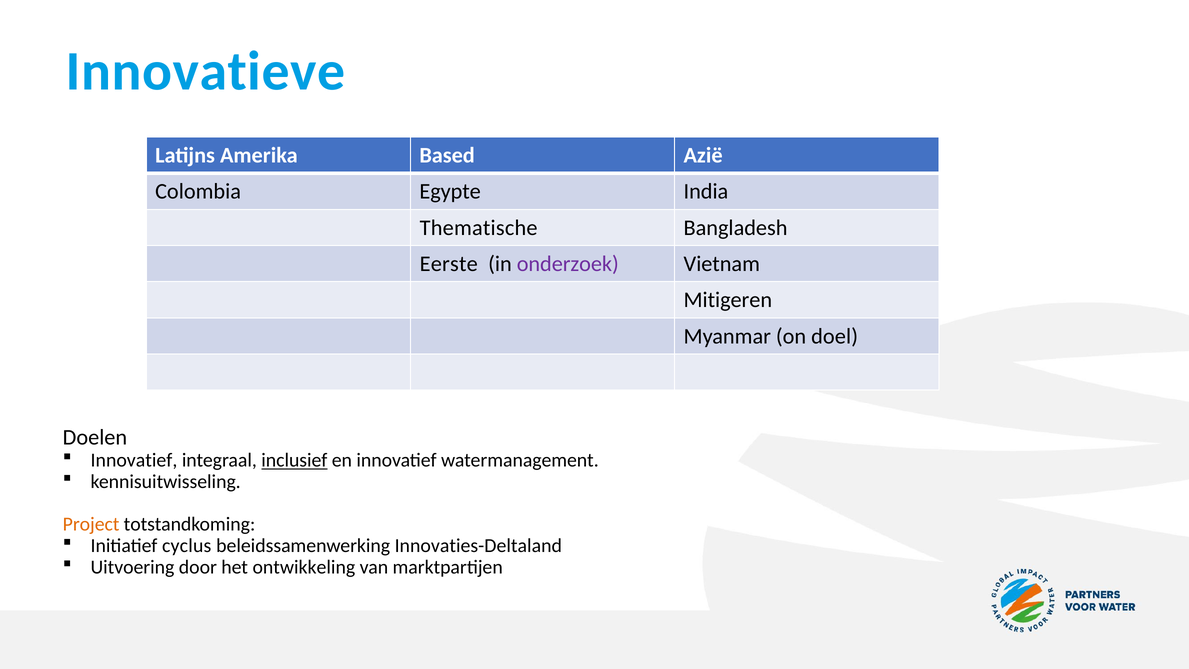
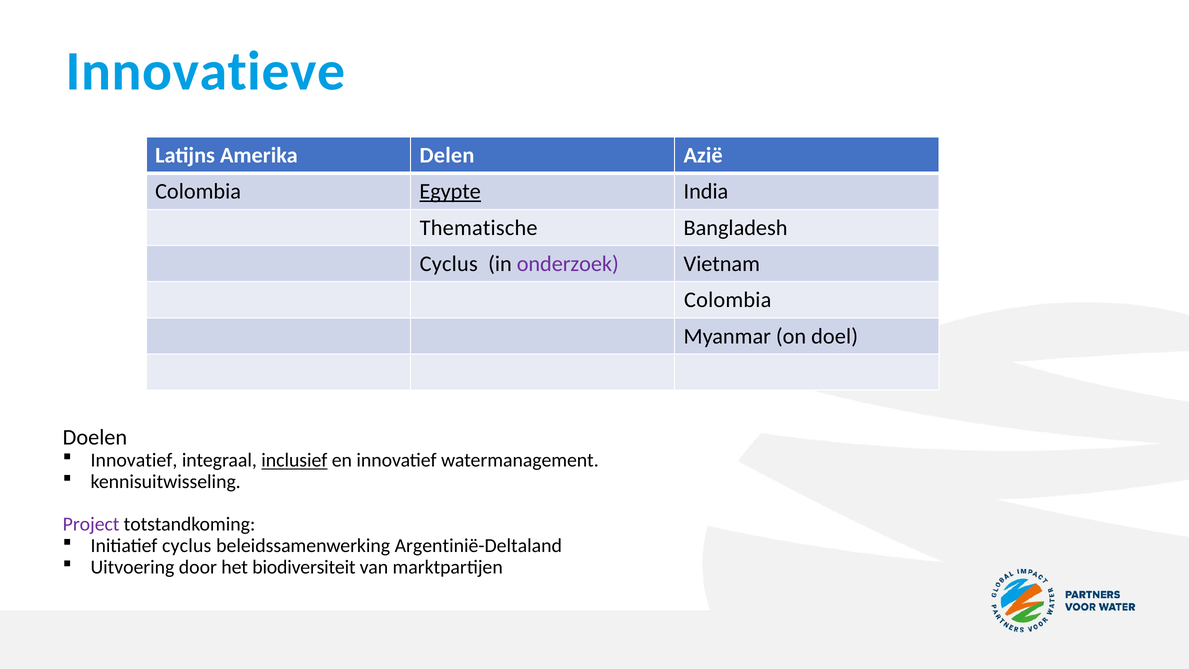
Based: Based -> Delen
Egypte underline: none -> present
Eerste at (449, 264): Eerste -> Cyclus
Mitigeren at (728, 300): Mitigeren -> Colombia
Project colour: orange -> purple
Innovaties-Deltaland: Innovaties-Deltaland -> Argentinië-Deltaland
ontwikkeling: ontwikkeling -> biodiversiteit
